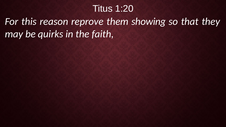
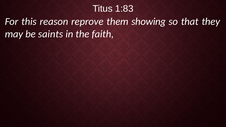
1:20: 1:20 -> 1:83
quirks: quirks -> saints
